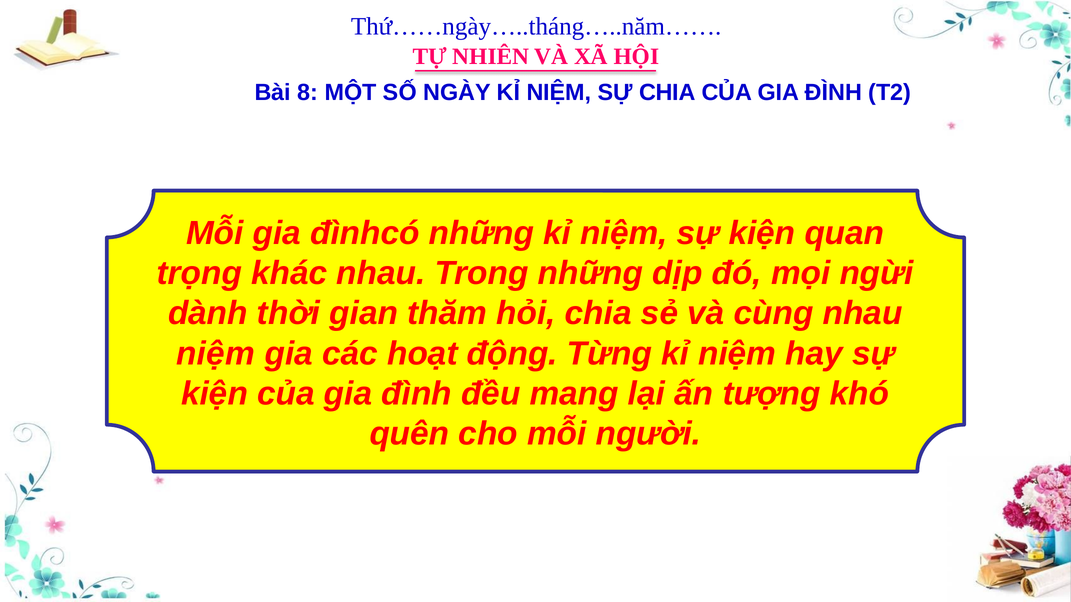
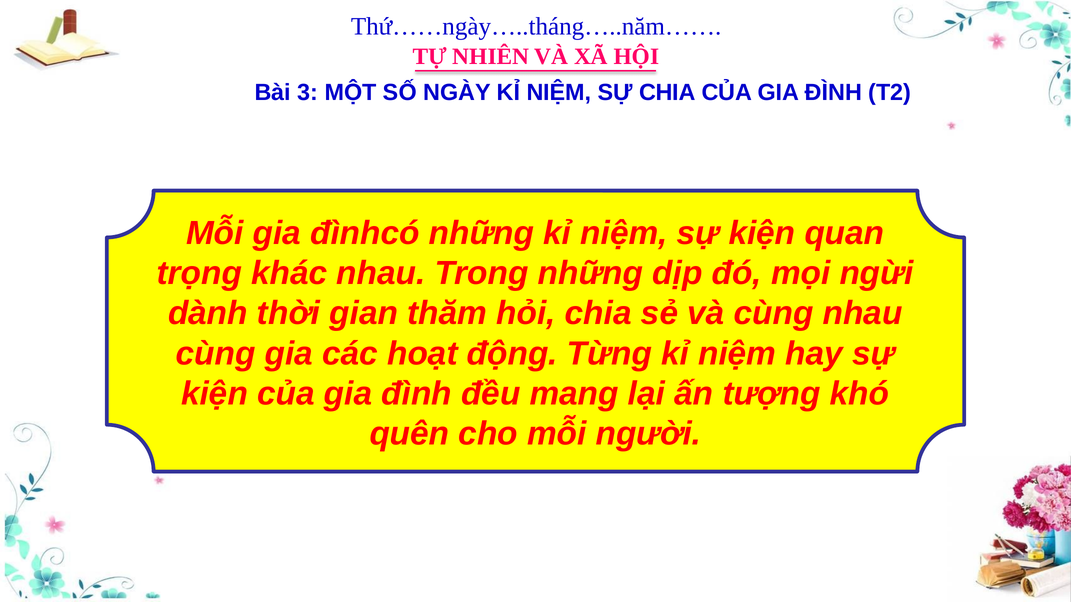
8: 8 -> 3
niệm at (216, 353): niệm -> cùng
